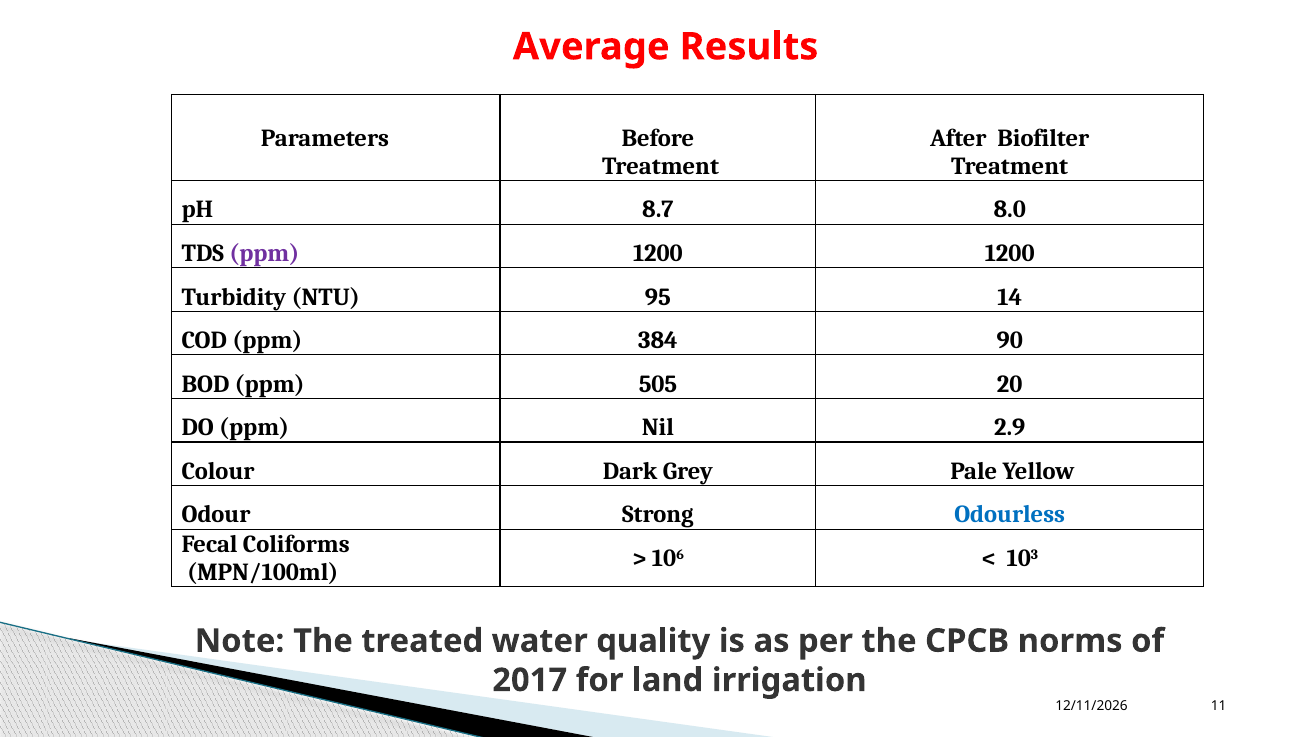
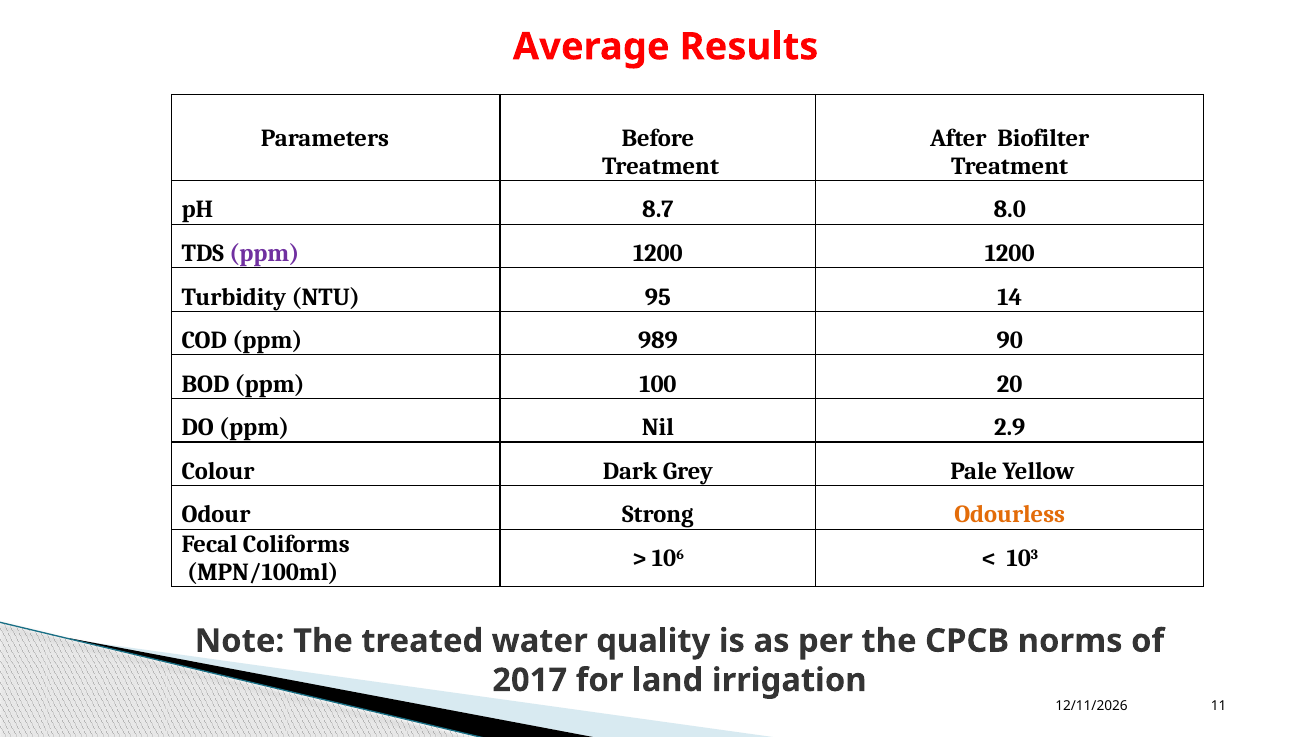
384: 384 -> 989
505: 505 -> 100
Odourless colour: blue -> orange
